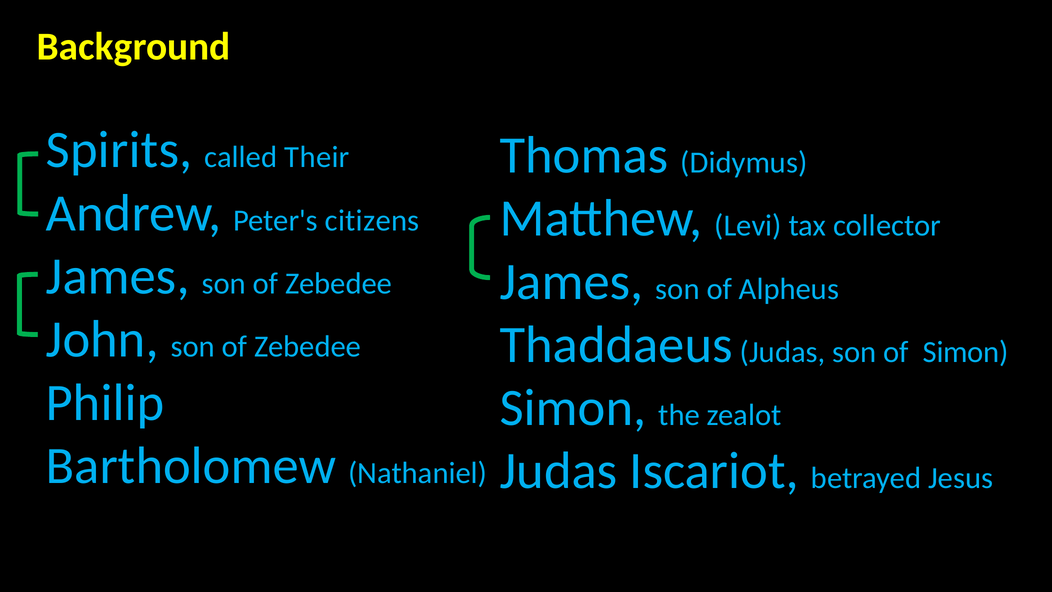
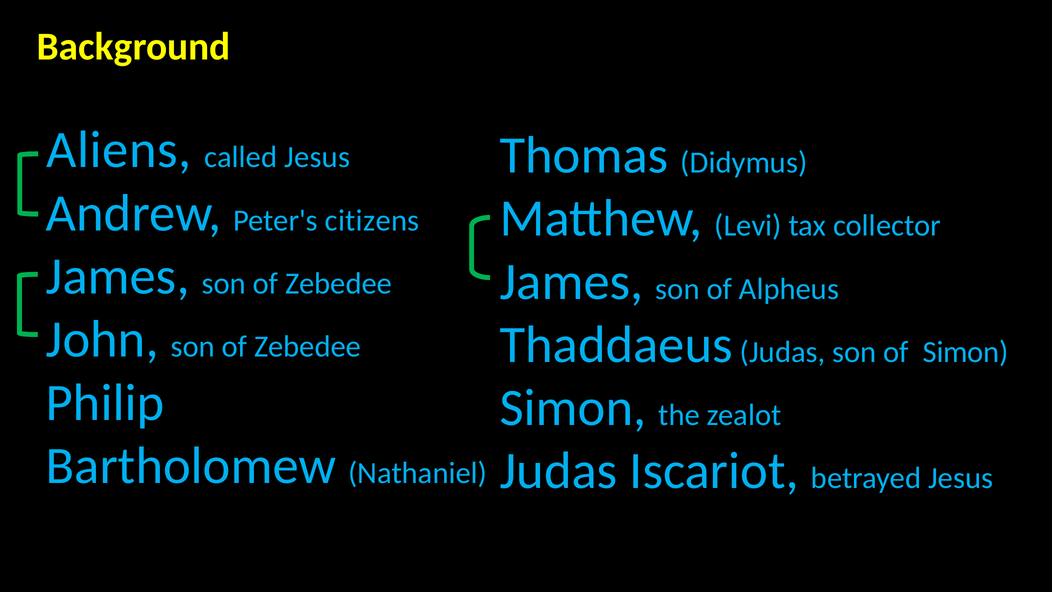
Spirits: Spirits -> Aliens
called Their: Their -> Jesus
